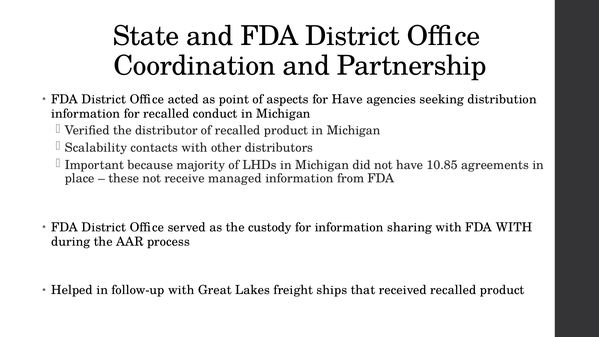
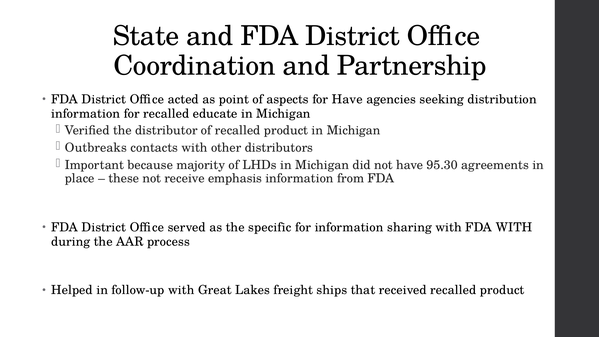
conduct: conduct -> educate
Scalability: Scalability -> Outbreaks
10.85: 10.85 -> 95.30
managed: managed -> emphasis
custody: custody -> specific
